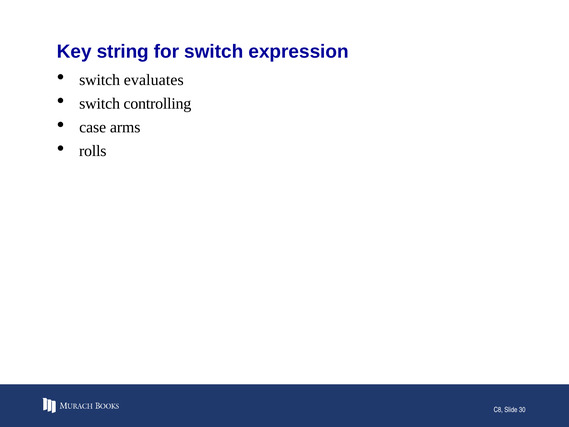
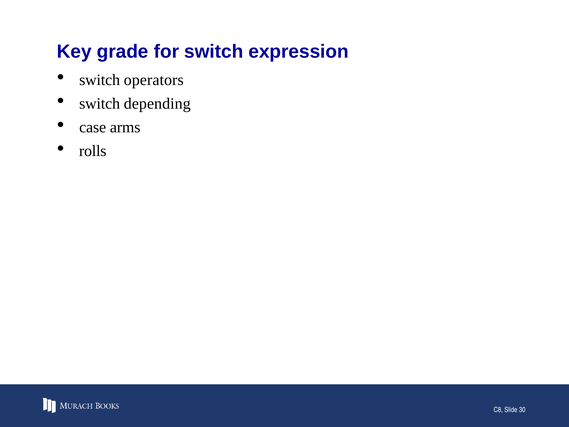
string: string -> grade
evaluates: evaluates -> operators
controlling: controlling -> depending
